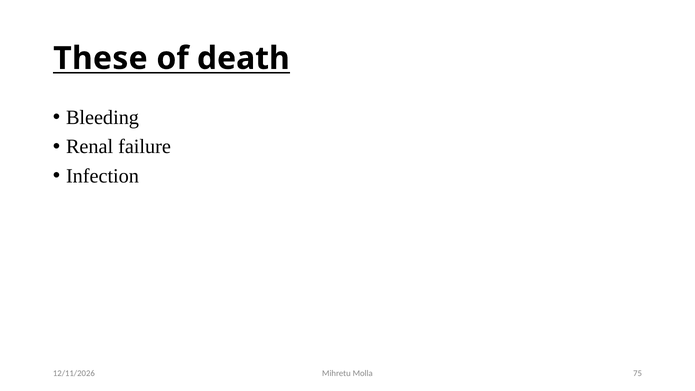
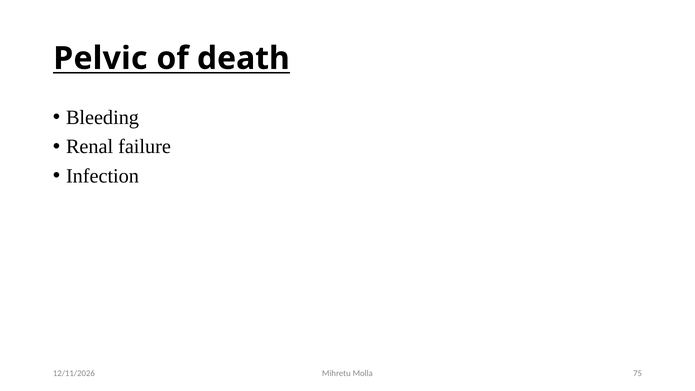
These: These -> Pelvic
